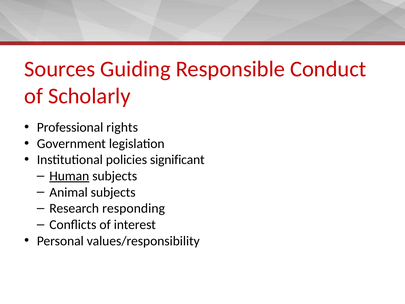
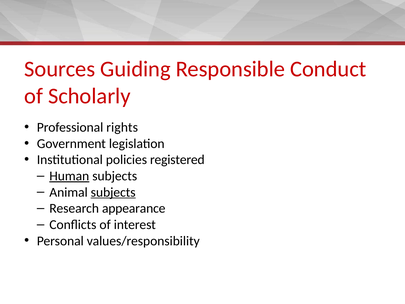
significant: significant -> registered
subjects at (113, 192) underline: none -> present
responding: responding -> appearance
